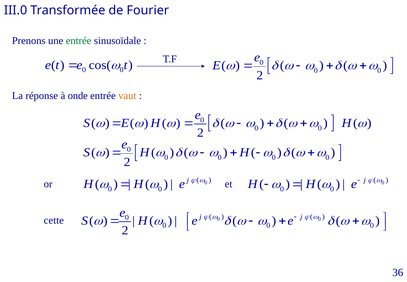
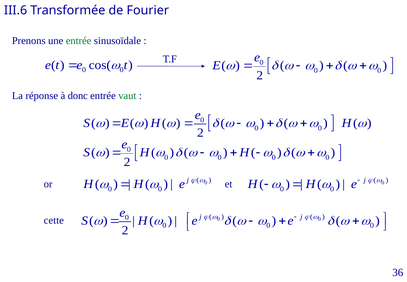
III.0: III.0 -> III.6
onde: onde -> donc
vaut colour: orange -> green
